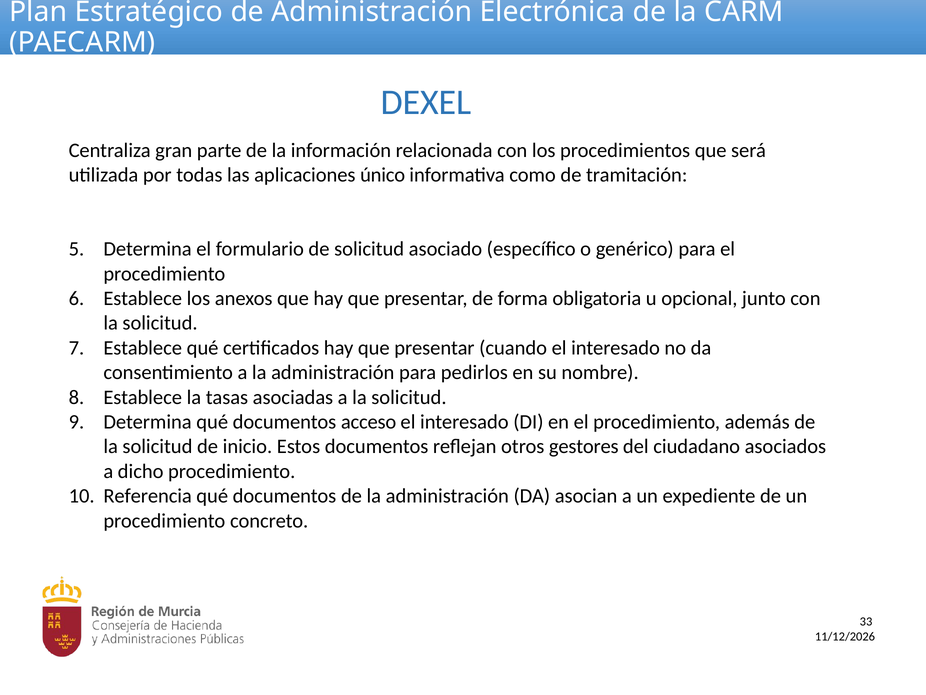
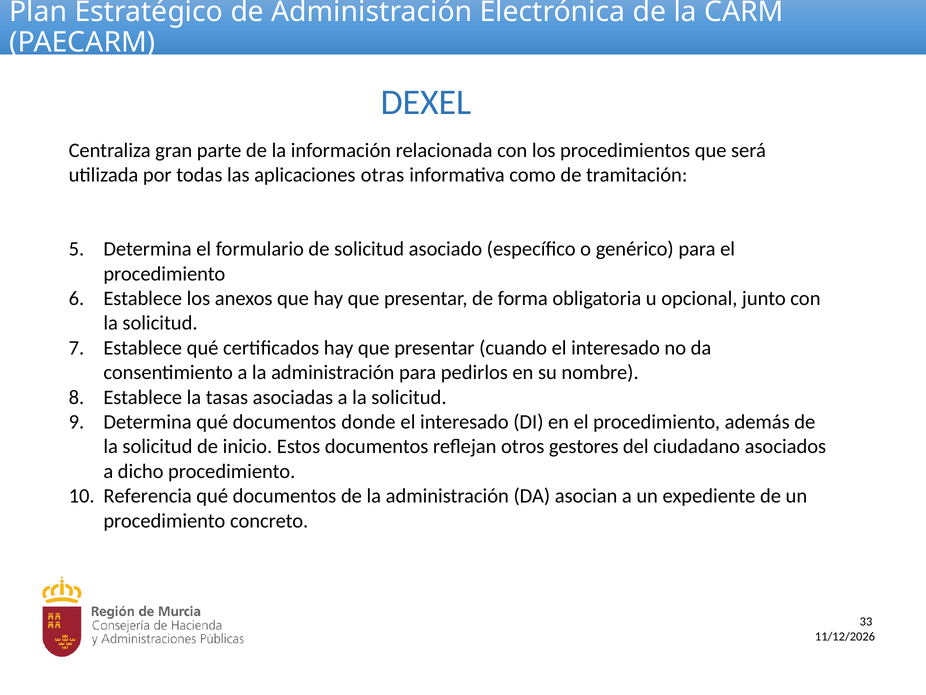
único: único -> otras
acceso: acceso -> donde
